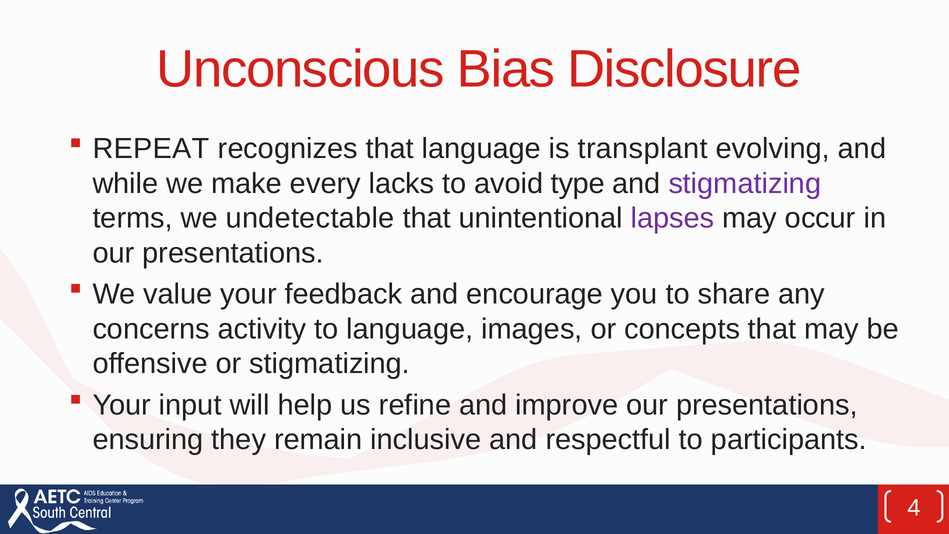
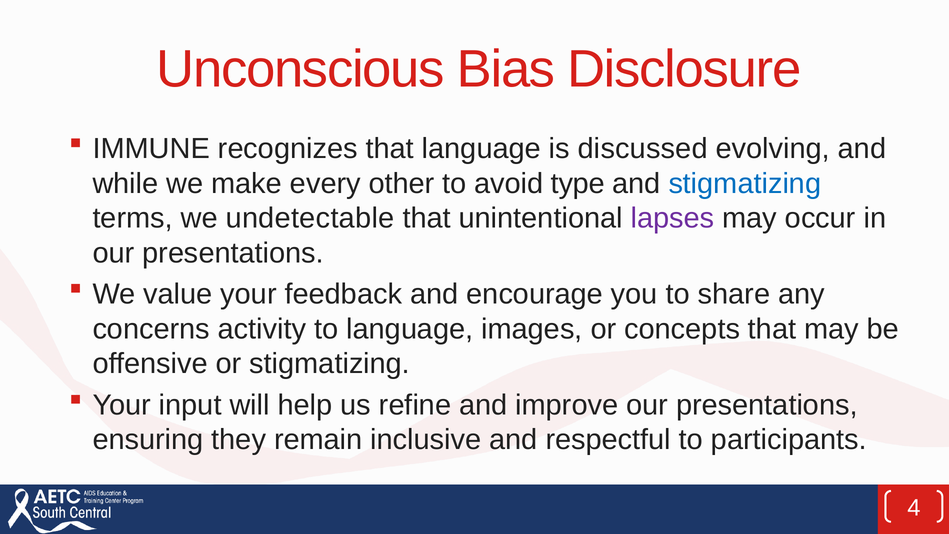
REPEAT: REPEAT -> IMMUNE
transplant: transplant -> discussed
lacks: lacks -> other
stigmatizing at (745, 184) colour: purple -> blue
